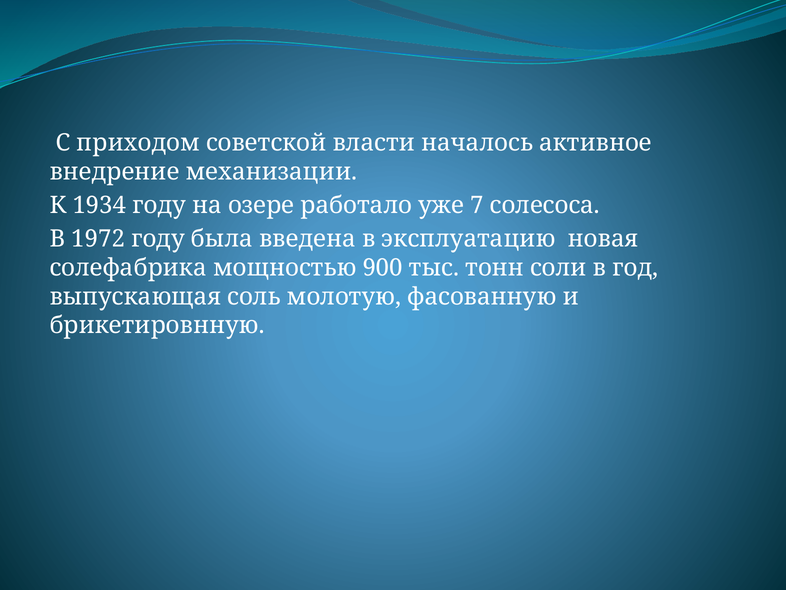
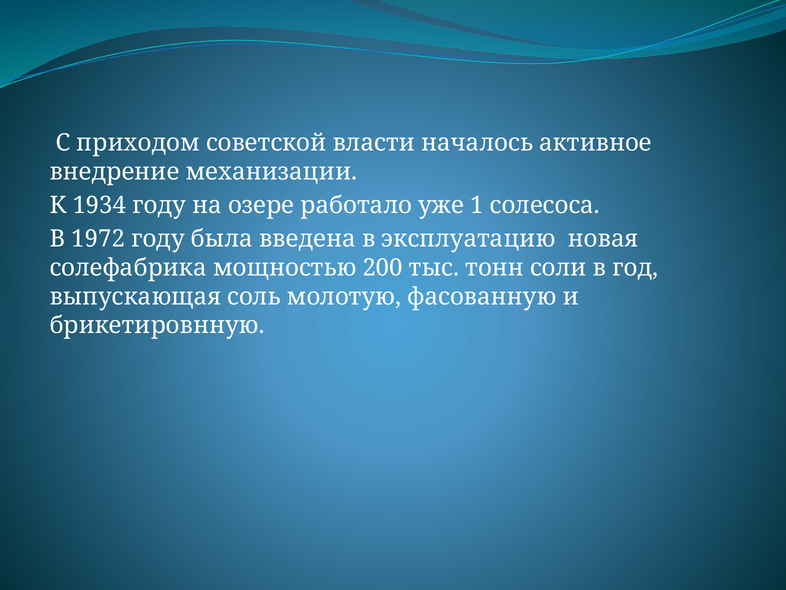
7: 7 -> 1
900: 900 -> 200
